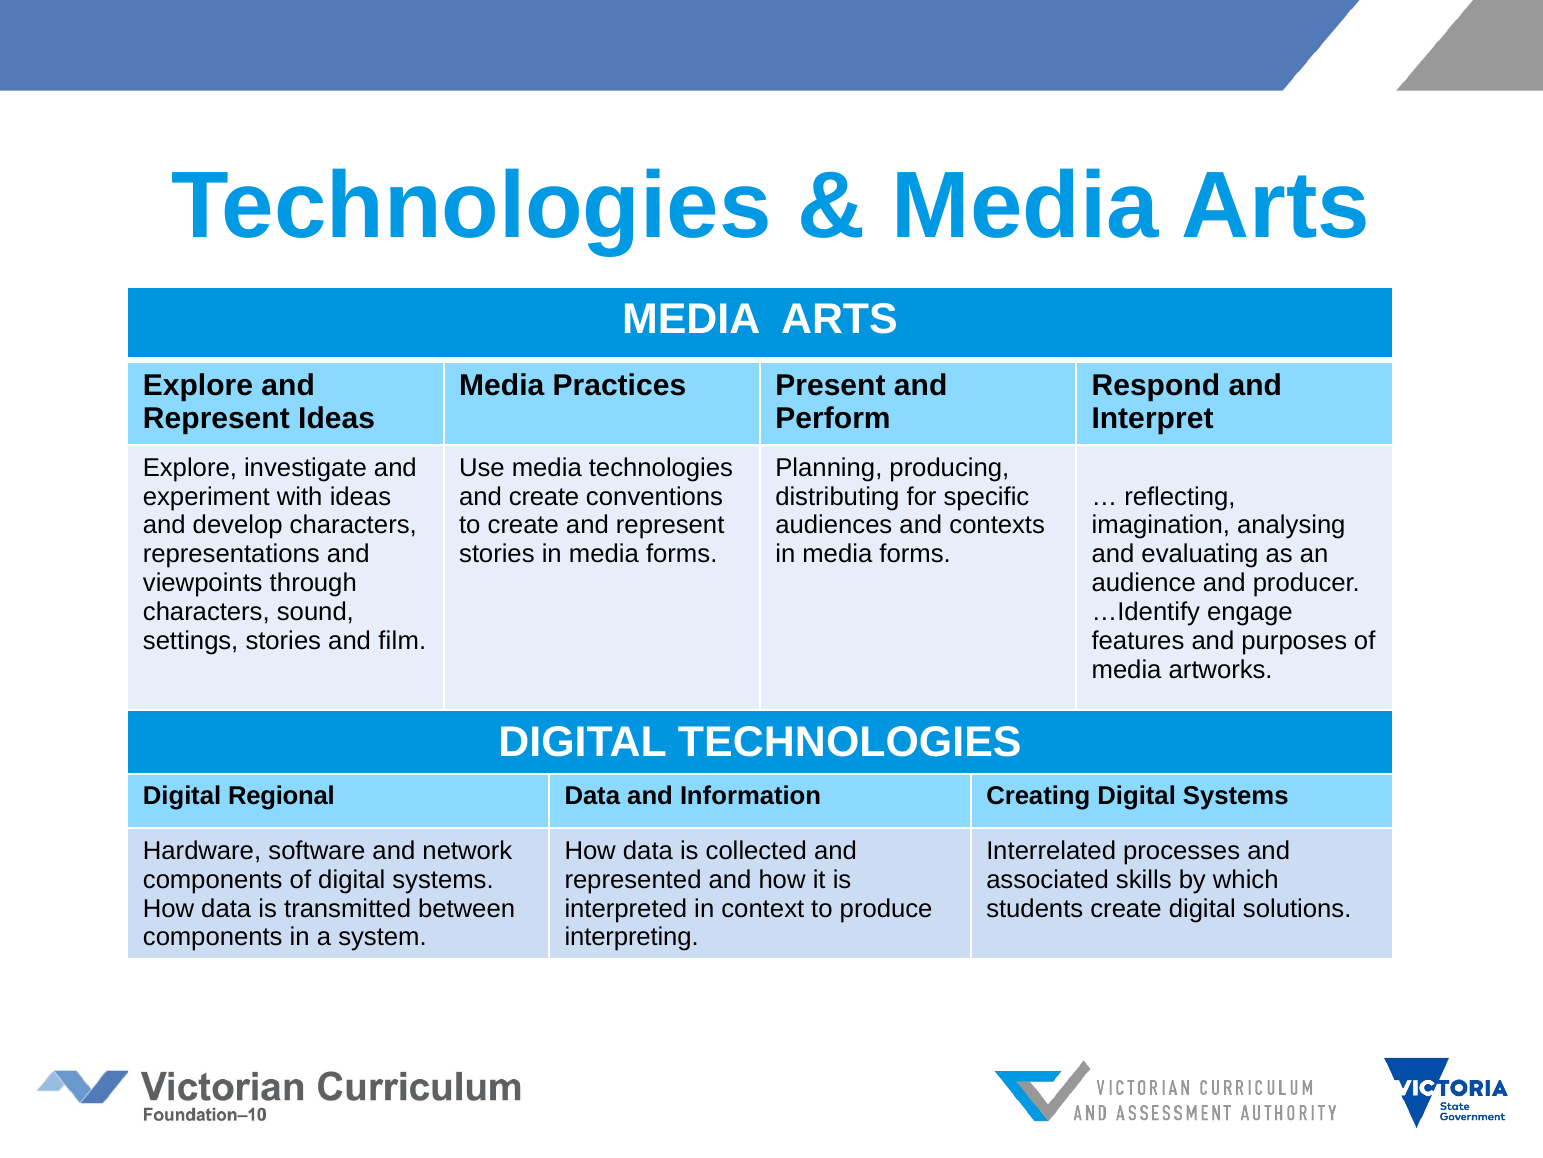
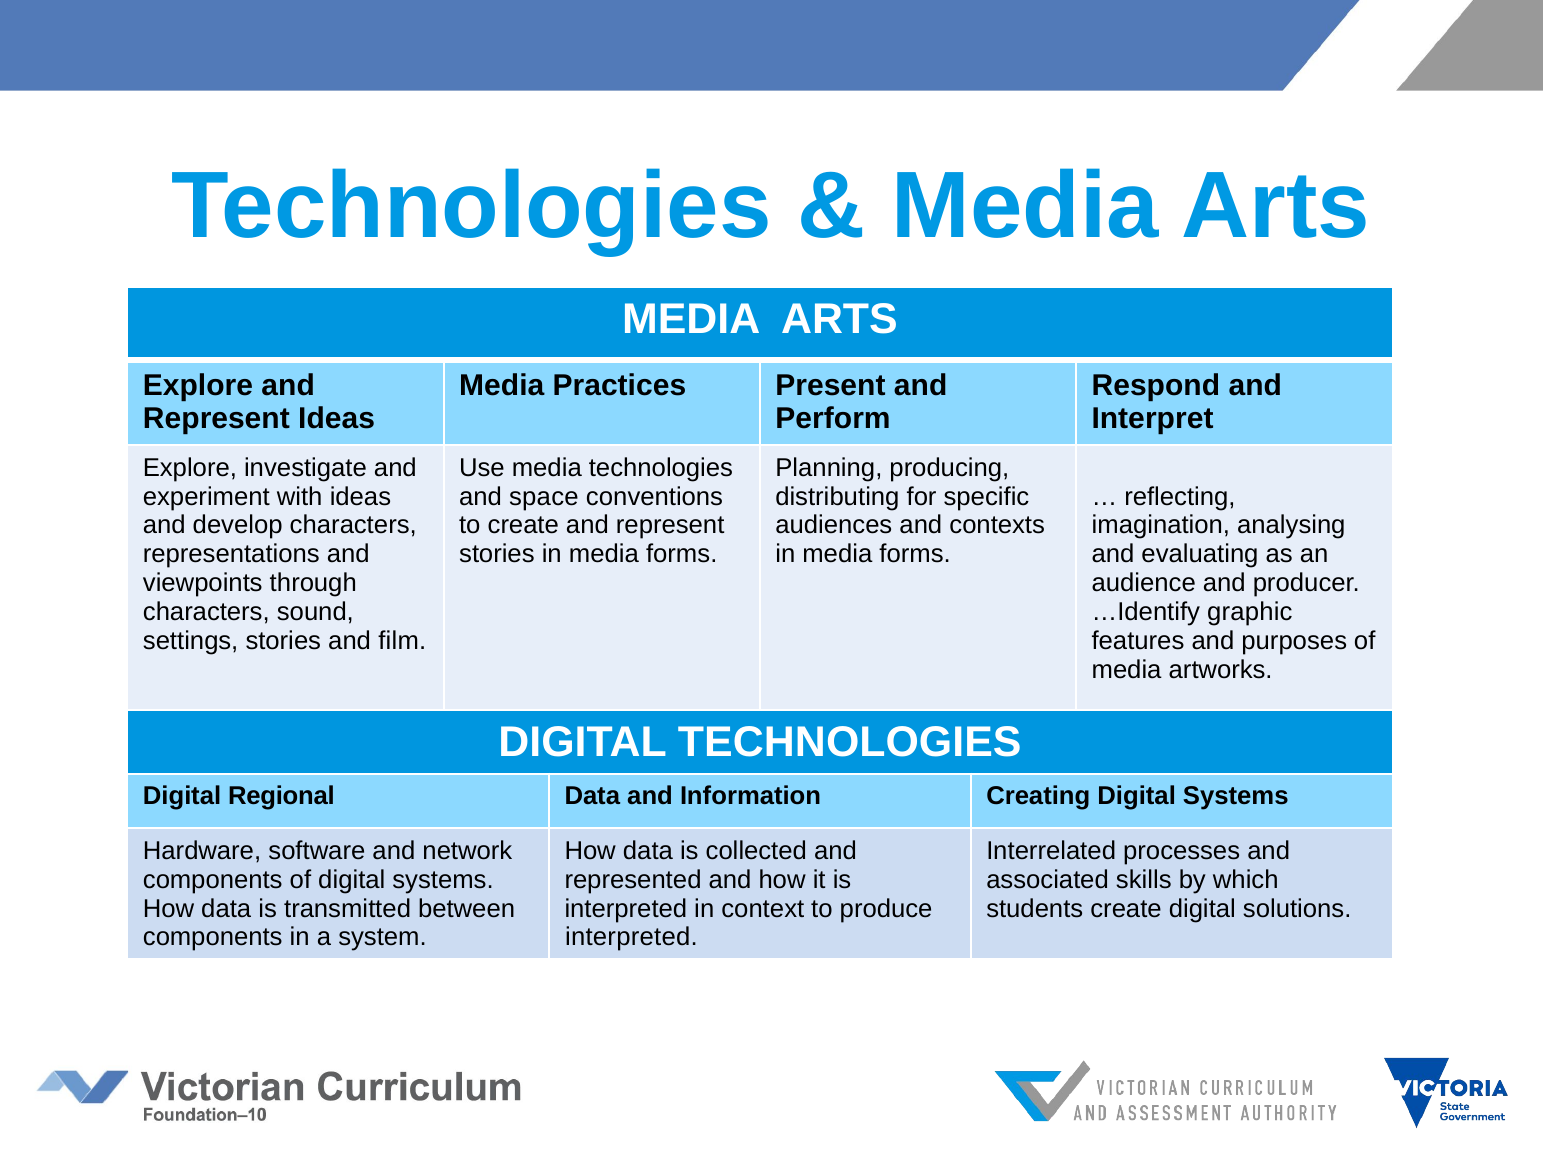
and create: create -> space
engage: engage -> graphic
interpreting at (632, 937): interpreting -> interpreted
